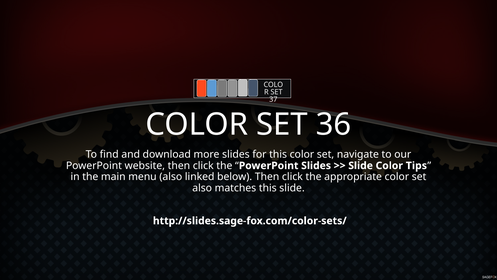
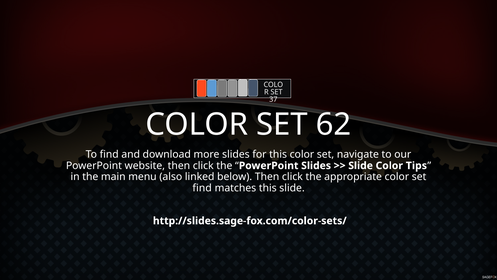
36: 36 -> 62
also at (202, 188): also -> find
